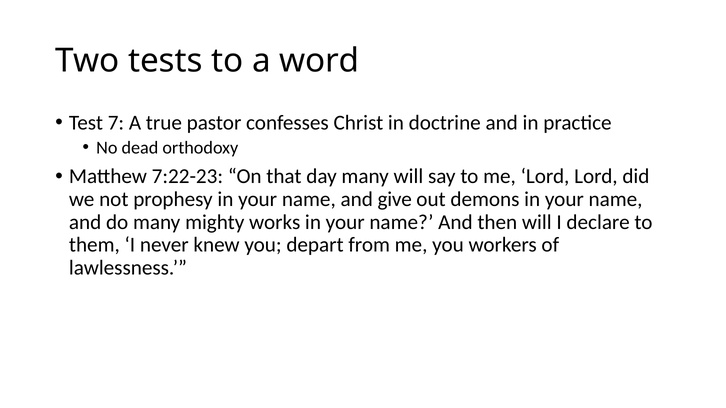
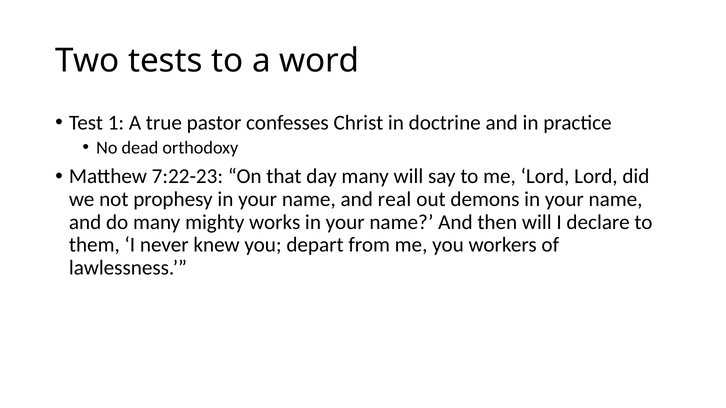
7: 7 -> 1
give: give -> real
